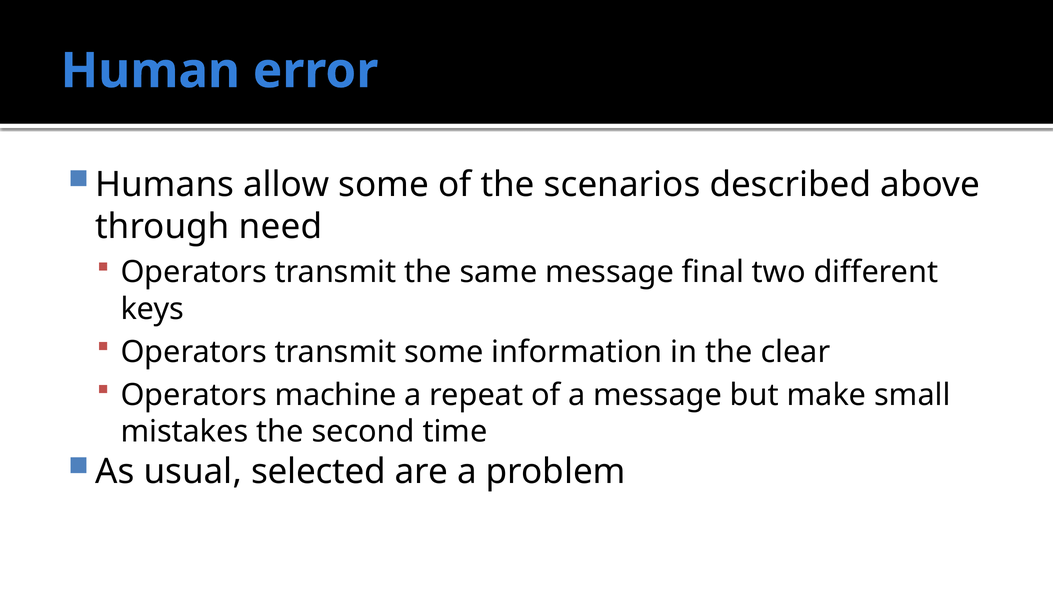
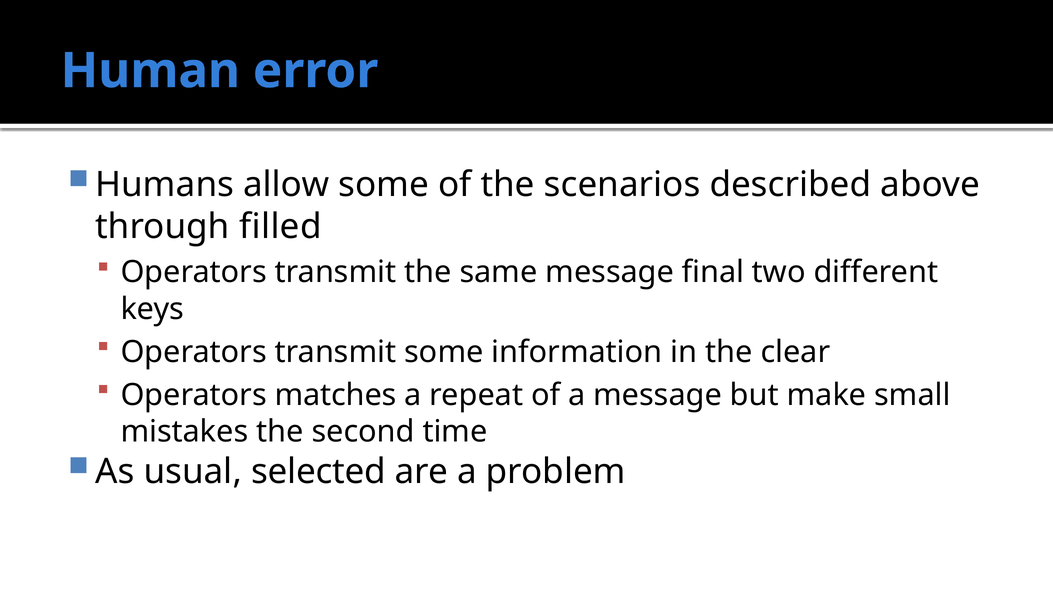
need: need -> filled
machine: machine -> matches
